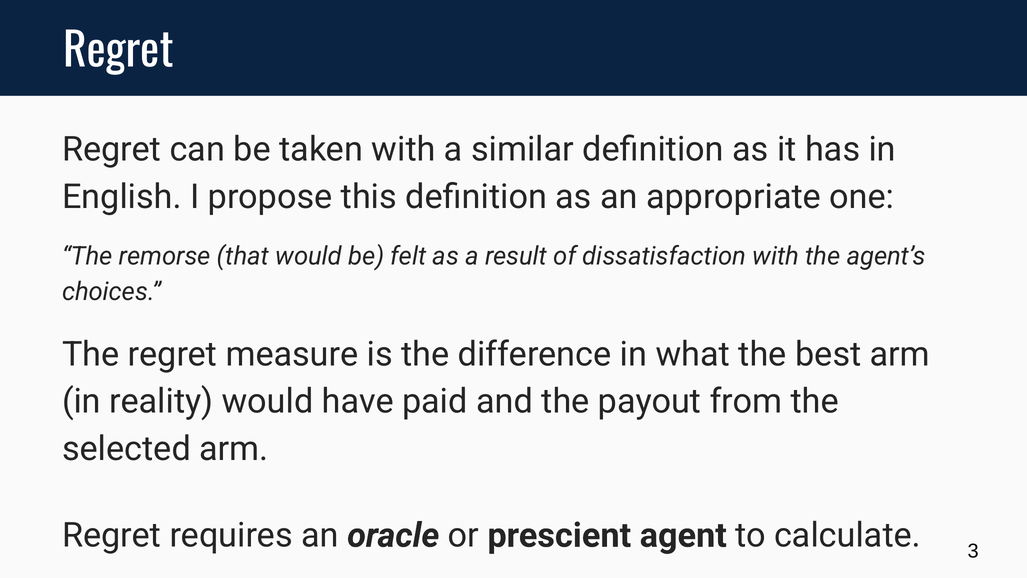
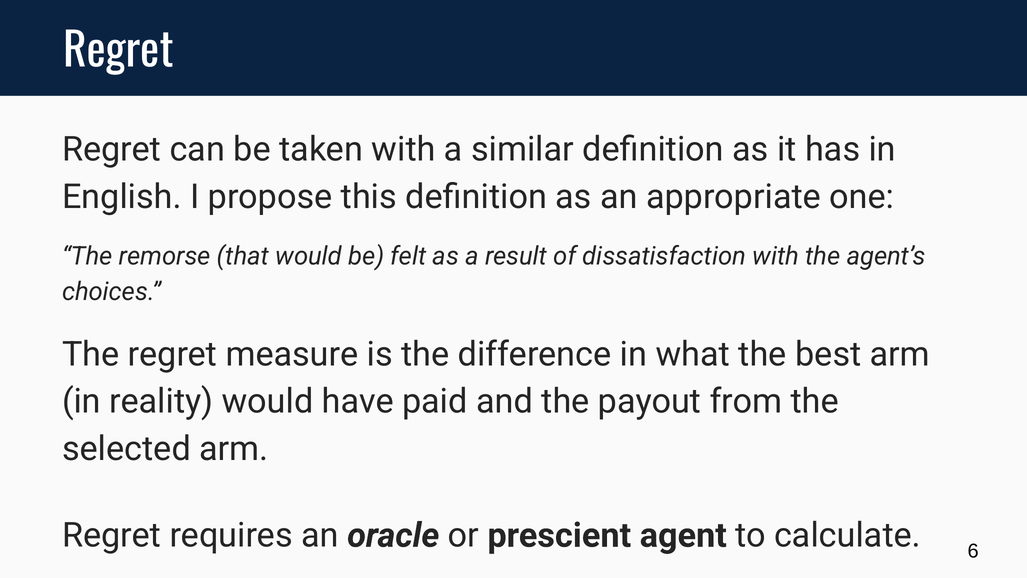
3: 3 -> 6
